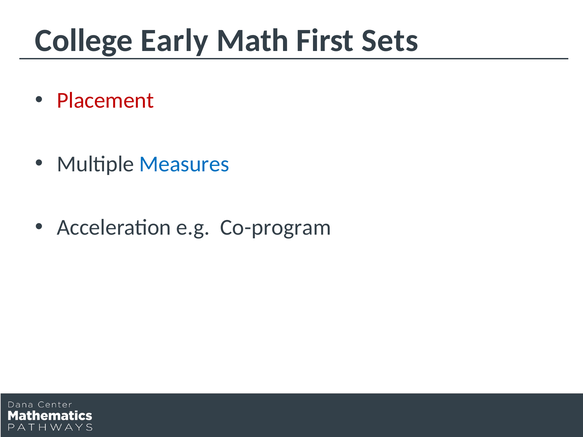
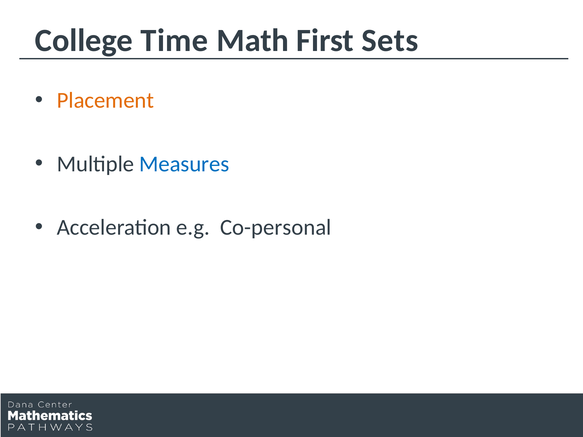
Early: Early -> Time
Placement colour: red -> orange
Co-program: Co-program -> Co-personal
